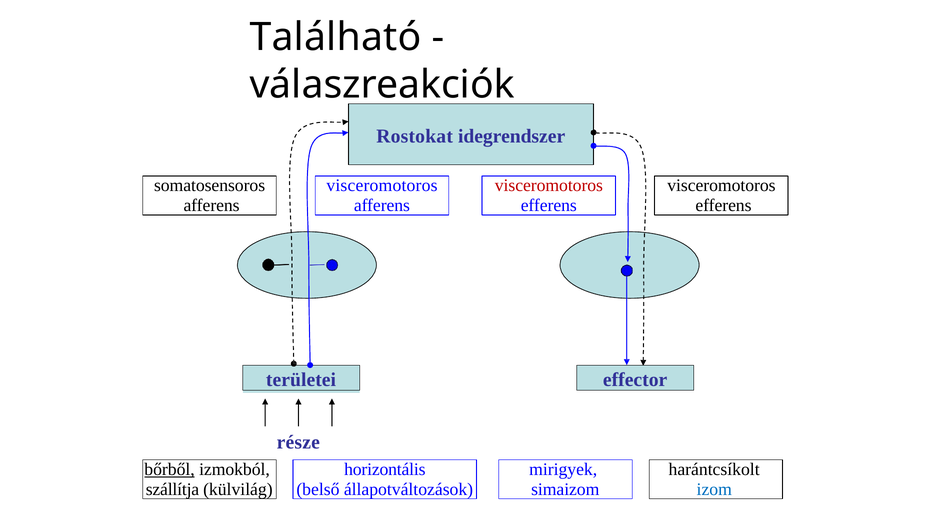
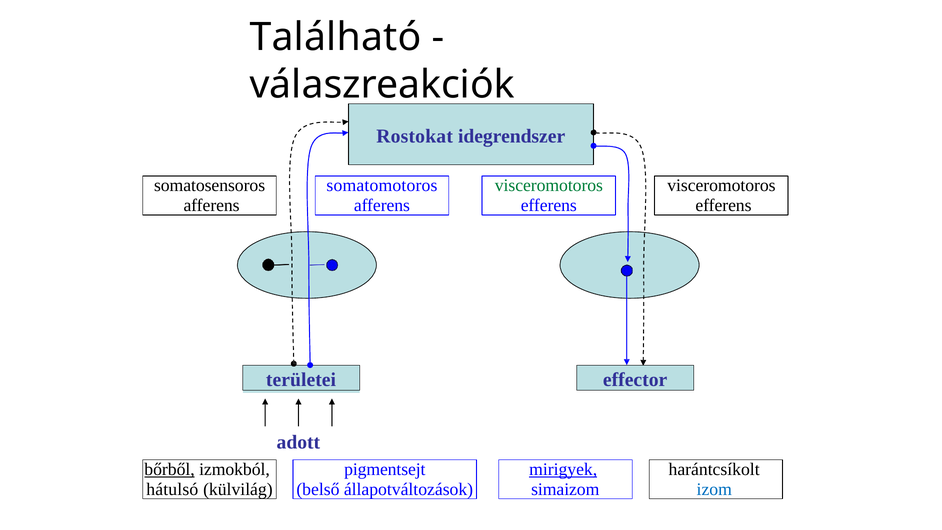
visceromotoros at (382, 185): visceromotoros -> somatomotoros
visceromotoros at (549, 185) colour: red -> green
része: része -> adott
horizontális: horizontális -> pigmentsejt
mirigyek underline: none -> present
szállítja: szállítja -> hátulsó
